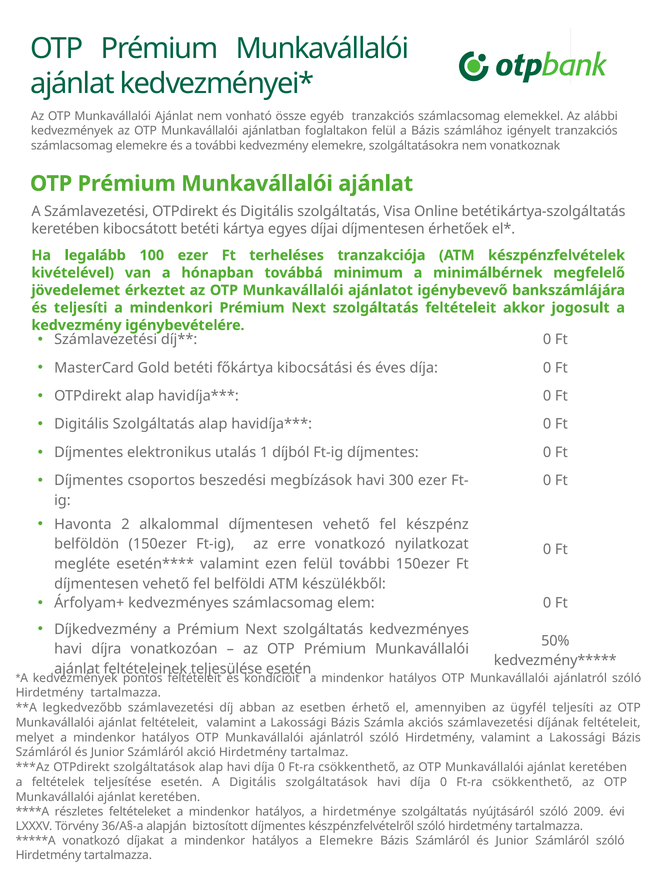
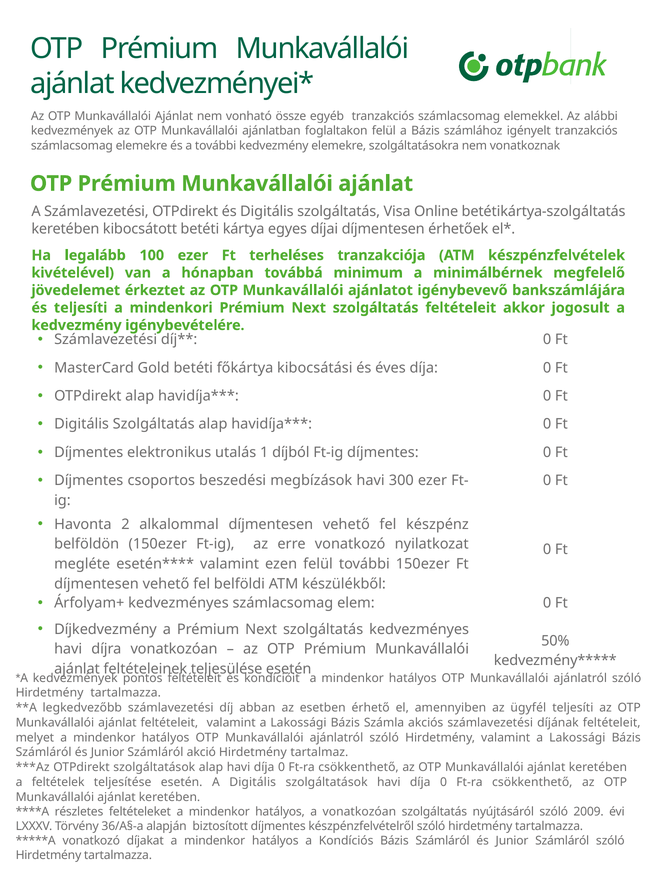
a hirdetménye: hirdetménye -> vonatkozóan
a Elemekre: Elemekre -> Kondíciós
